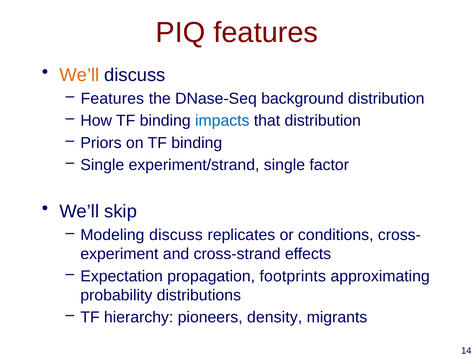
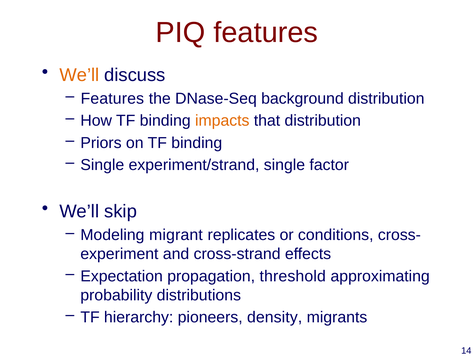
impacts colour: blue -> orange
Modeling discuss: discuss -> migrant
footprints: footprints -> threshold
